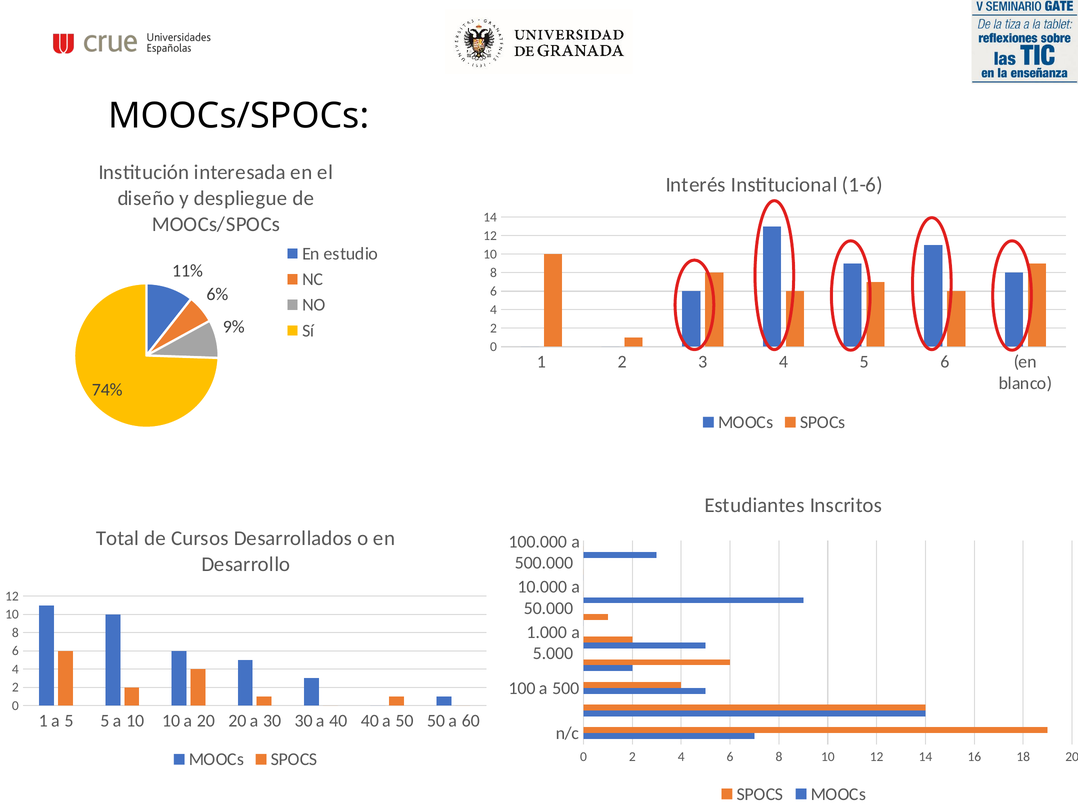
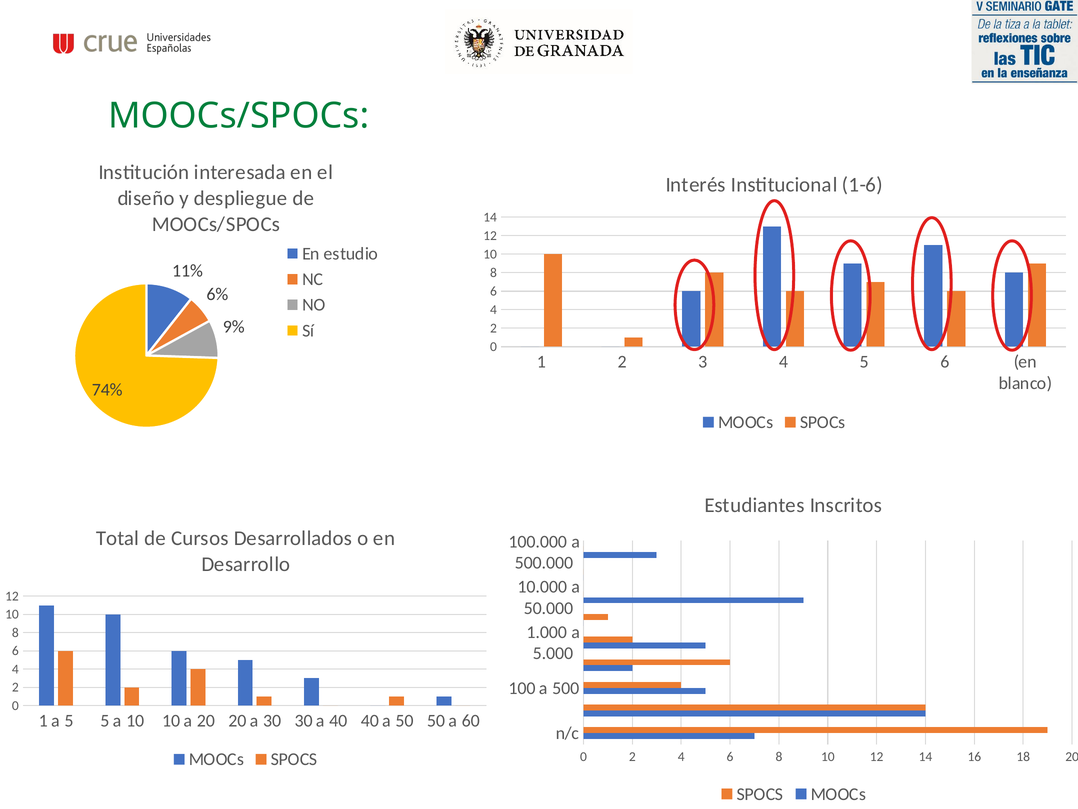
MOOCs/SPOCs at (239, 116) colour: black -> green
